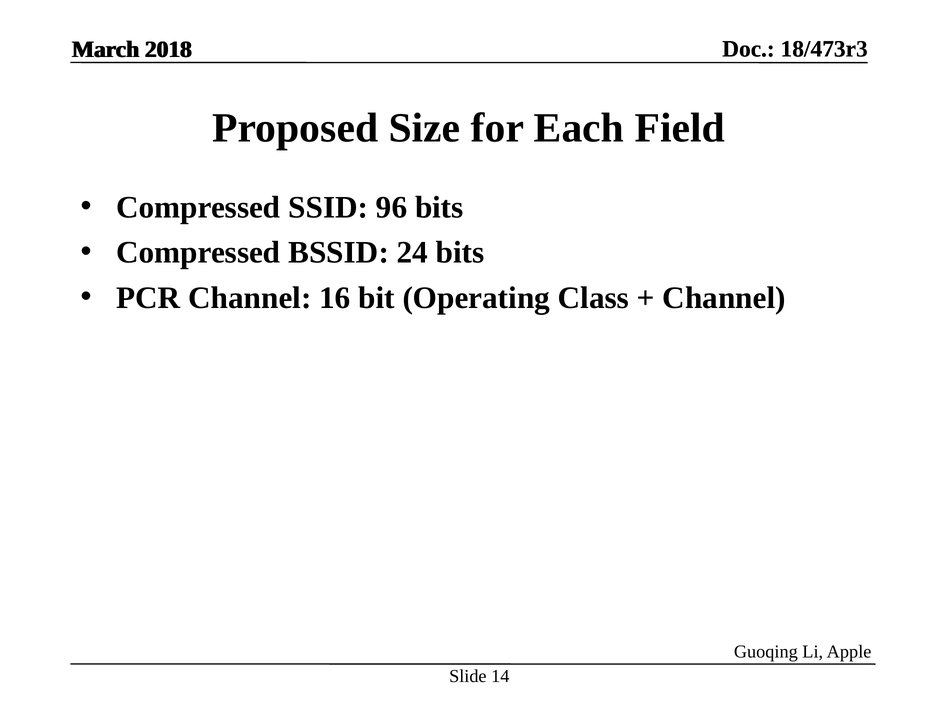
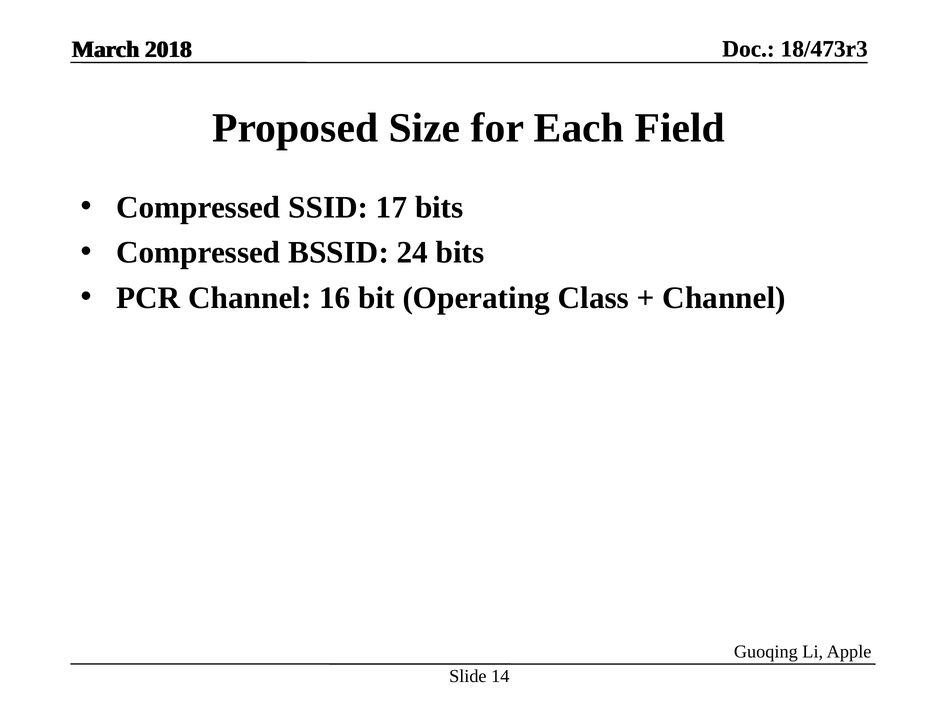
96: 96 -> 17
